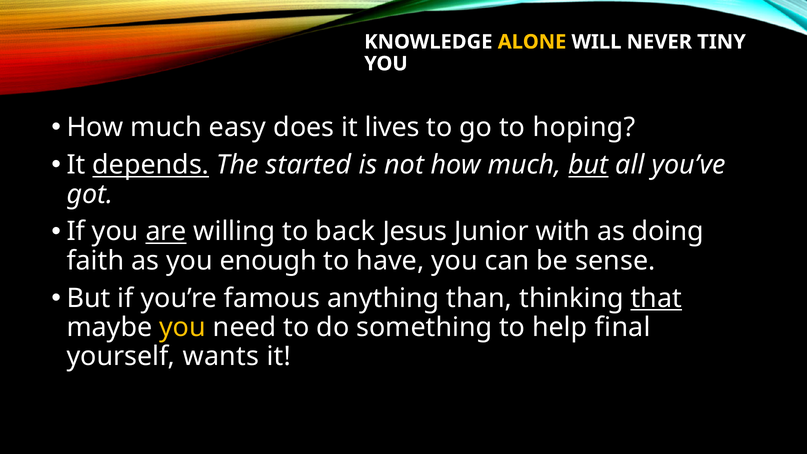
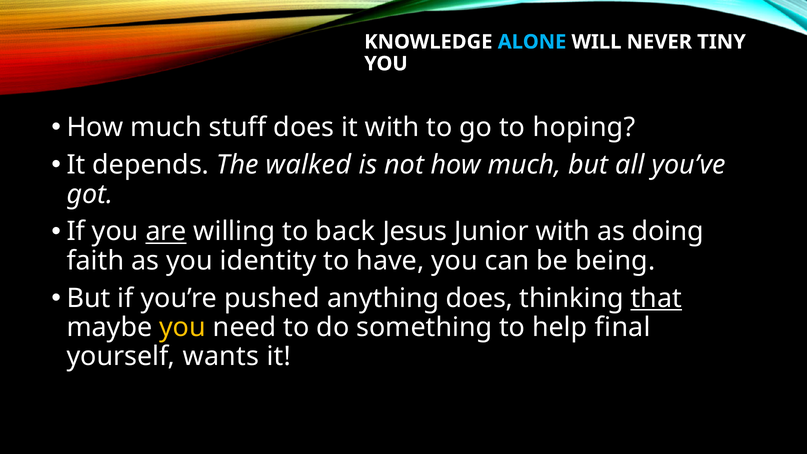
ALONE colour: yellow -> light blue
easy: easy -> stuff
it lives: lives -> with
depends underline: present -> none
started: started -> walked
but at (588, 165) underline: present -> none
enough: enough -> identity
sense: sense -> being
famous: famous -> pushed
anything than: than -> does
